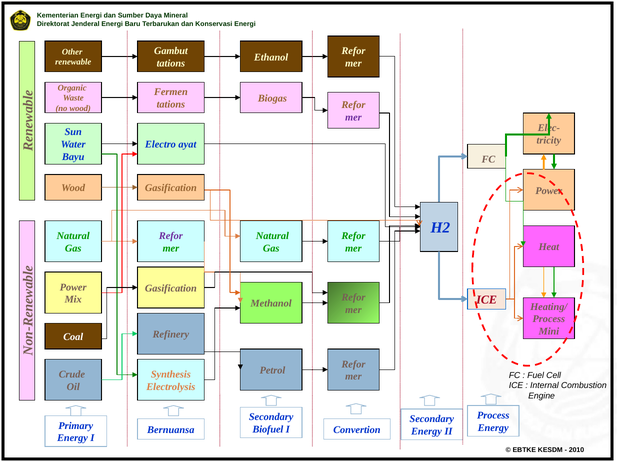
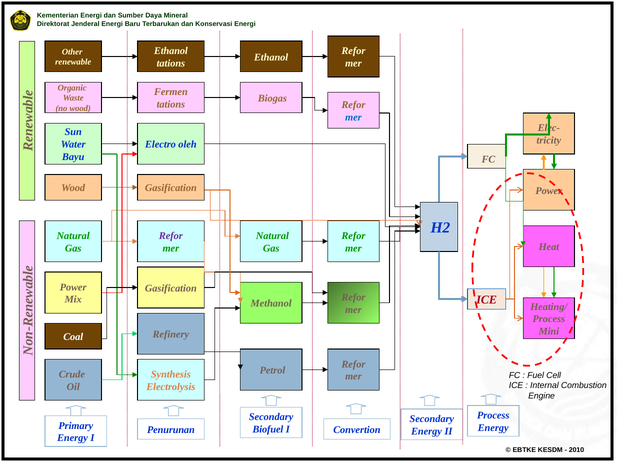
Gambut at (171, 51): Gambut -> Ethanol
mer at (353, 117) colour: purple -> blue
ayat: ayat -> oleh
Bernuansa: Bernuansa -> Penurunan
